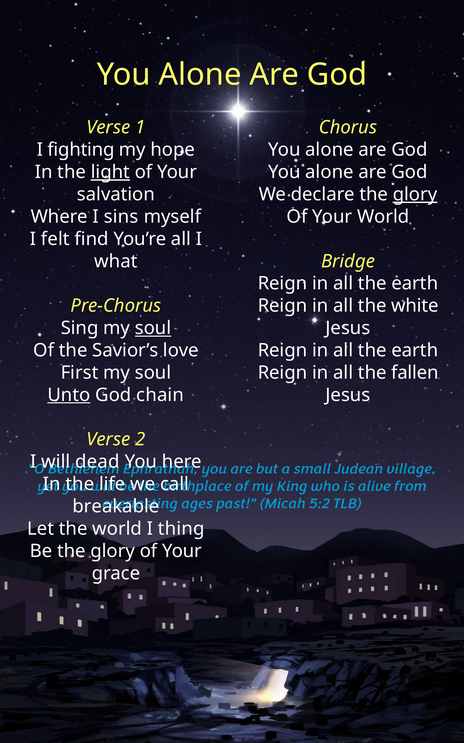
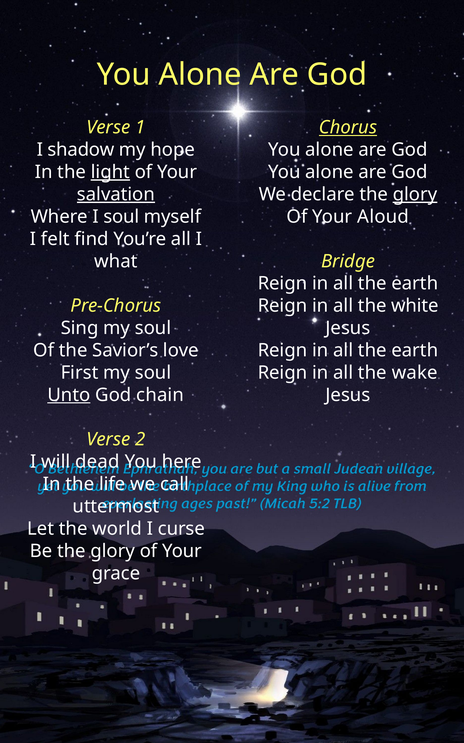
Chorus underline: none -> present
fighting: fighting -> shadow
salvation underline: none -> present
I sins: sins -> soul
Your World: World -> Aloud
soul at (153, 328) underline: present -> none
fallen: fallen -> wake
breakable: breakable -> uttermost
thing: thing -> curse
